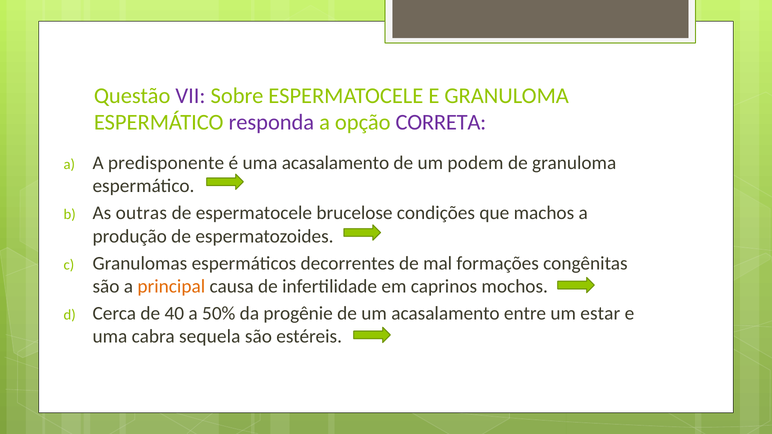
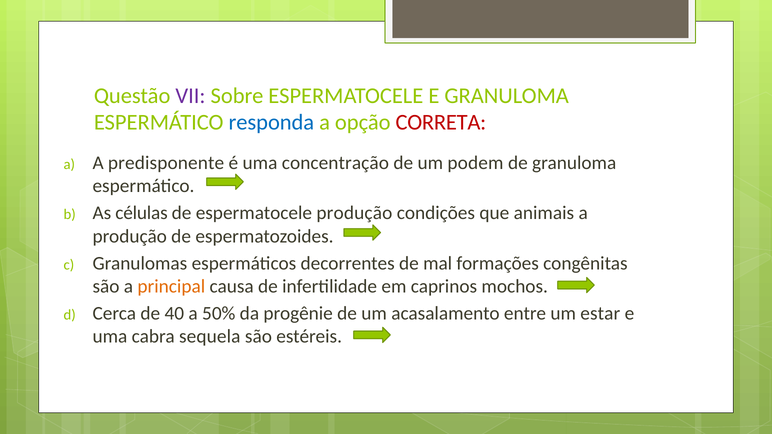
responda colour: purple -> blue
CORRETA colour: purple -> red
uma acasalamento: acasalamento -> concentração
outras: outras -> células
espermatocele brucelose: brucelose -> produção
machos: machos -> animais
